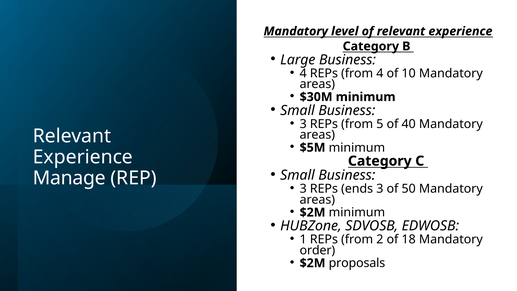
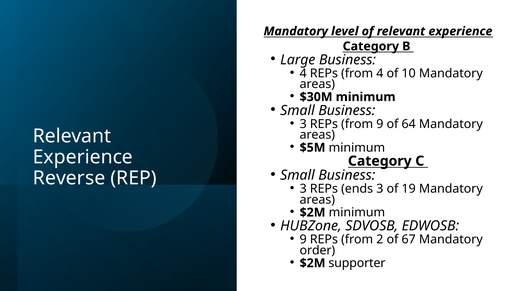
from 5: 5 -> 9
40: 40 -> 64
Manage: Manage -> Reverse
50: 50 -> 19
1 at (303, 239): 1 -> 9
18: 18 -> 67
proposals: proposals -> supporter
